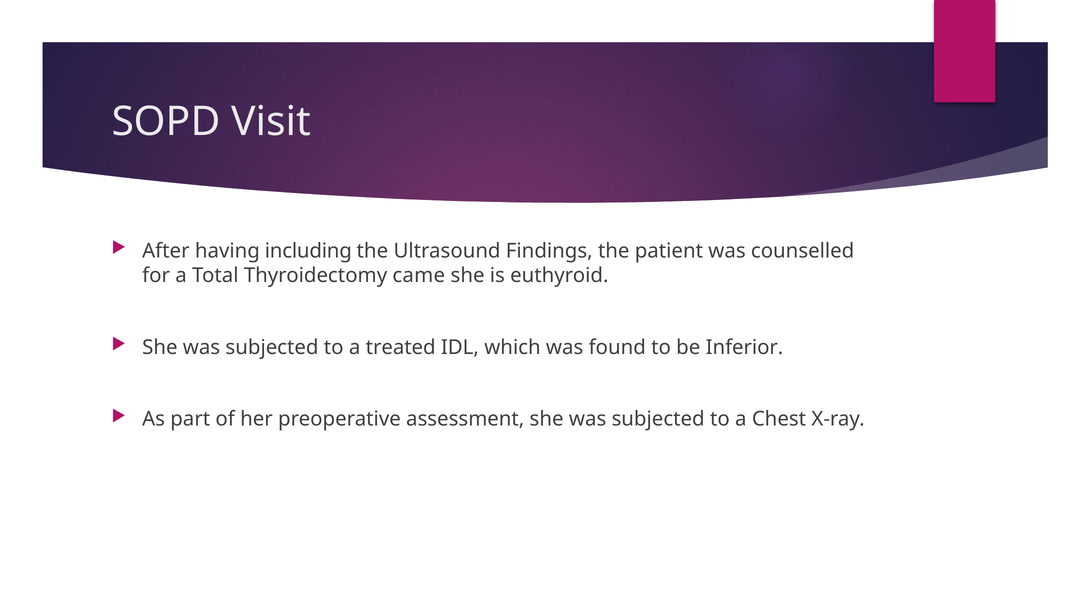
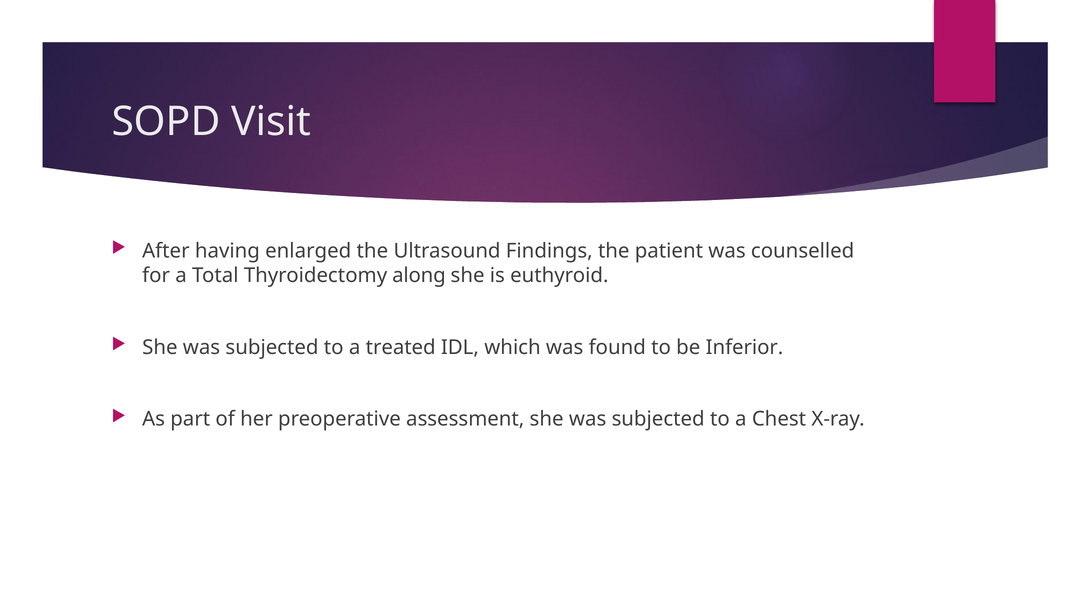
including: including -> enlarged
came: came -> along
